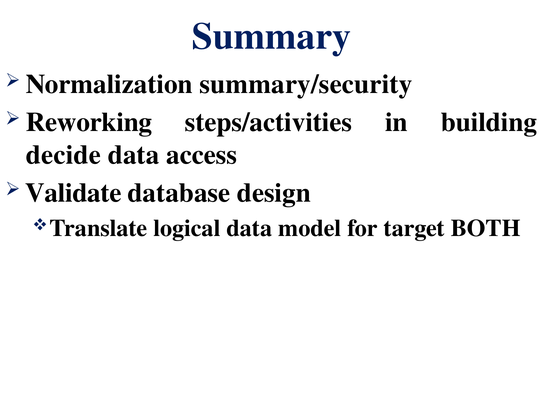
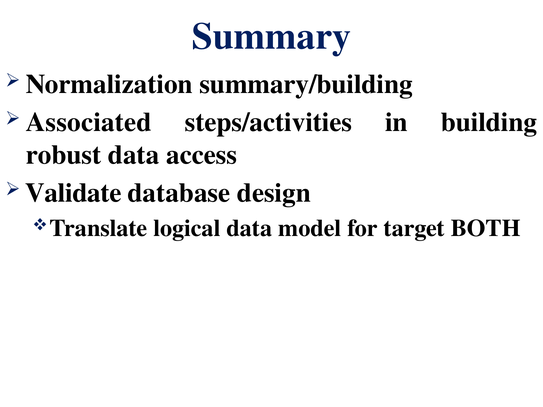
summary/security: summary/security -> summary/building
Reworking: Reworking -> Associated
decide: decide -> robust
